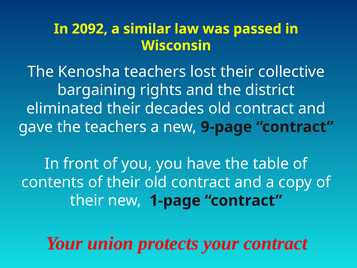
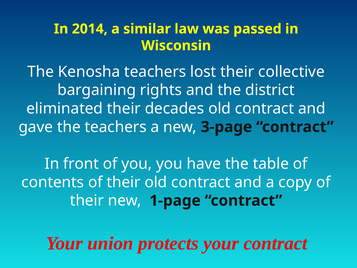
2092: 2092 -> 2014
9-page: 9-page -> 3-page
